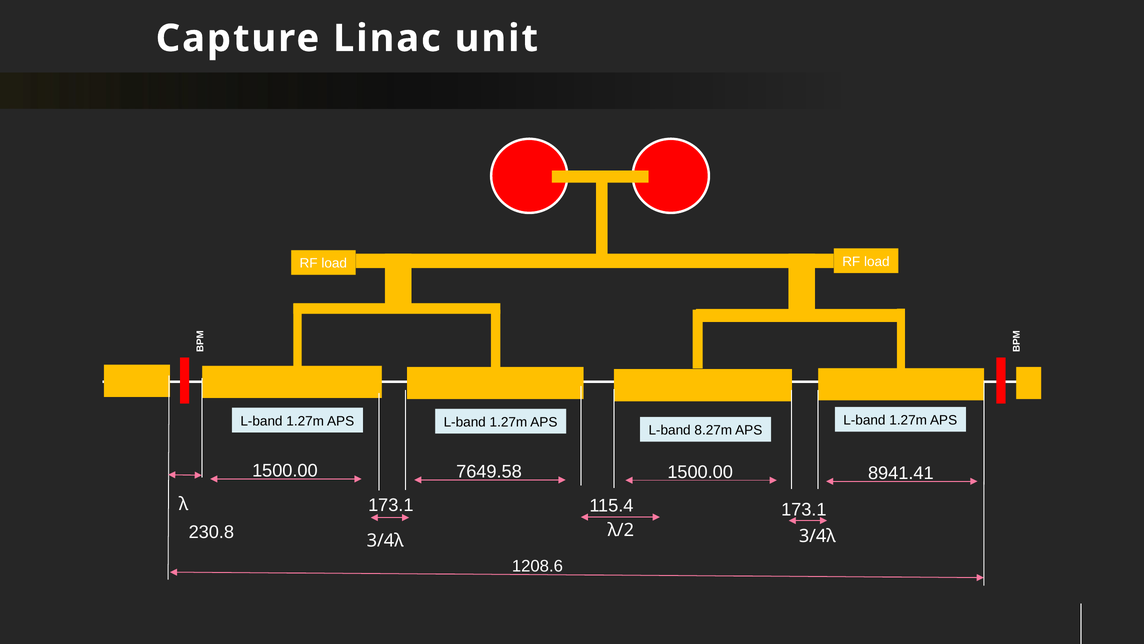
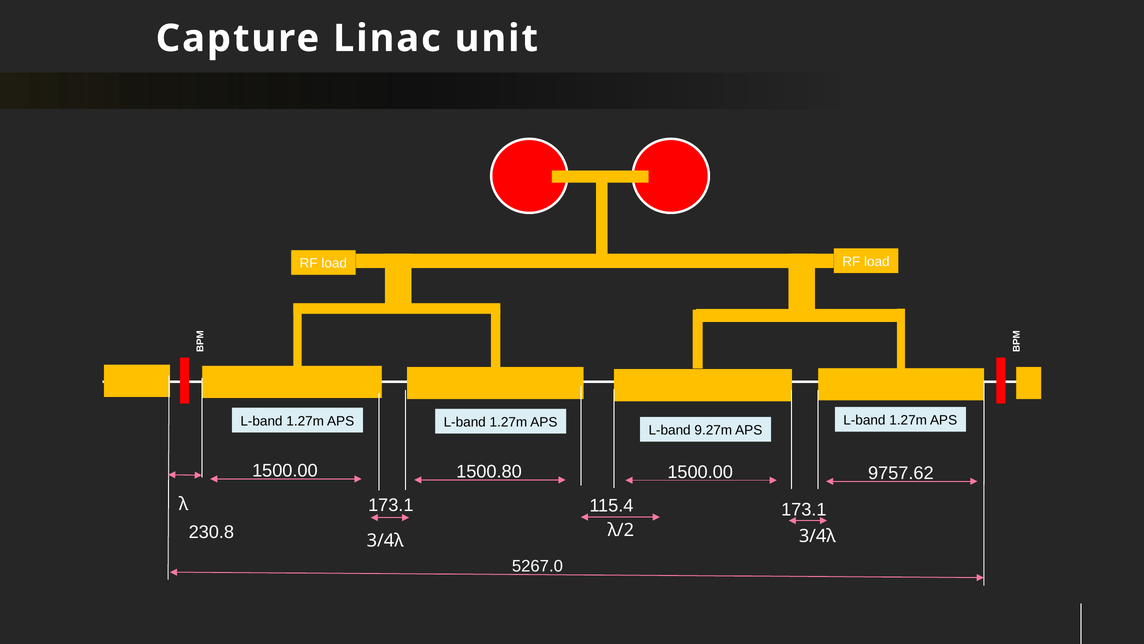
8.27m: 8.27m -> 9.27m
7649.58: 7649.58 -> 1500.80
8941.41: 8941.41 -> 9757.62
1208.6: 1208.6 -> 5267.0
